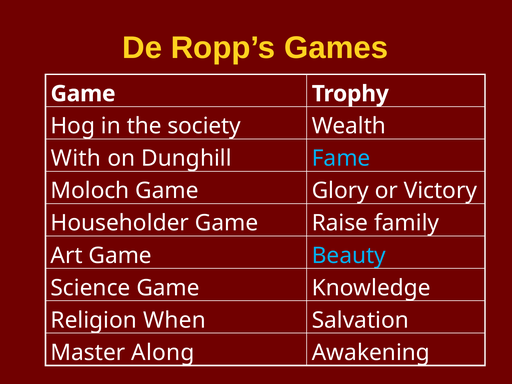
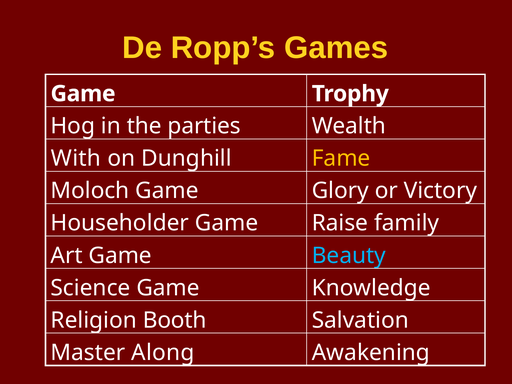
society: society -> parties
Fame colour: light blue -> yellow
When: When -> Booth
